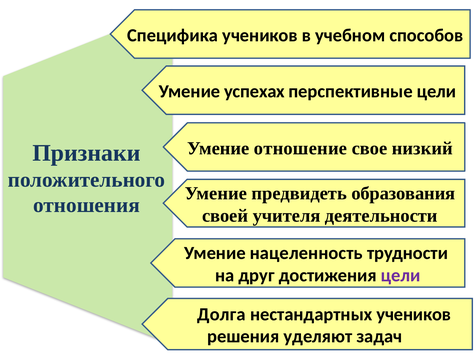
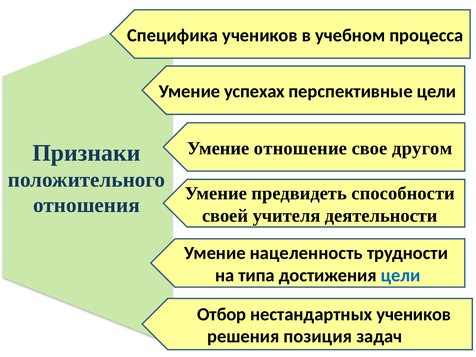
способов: способов -> процесса
низкий: низкий -> другом
образования: образования -> способности
друг: друг -> типа
цели at (401, 275) colour: purple -> blue
Долга: Долга -> Отбор
уделяют: уделяют -> позиция
